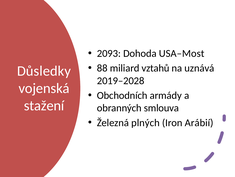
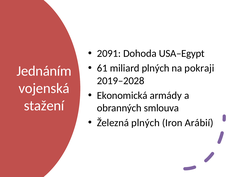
2093: 2093 -> 2091
USA–Most: USA–Most -> USA–Egypt
88: 88 -> 61
miliard vztahů: vztahů -> plných
uznává: uznává -> pokraji
Důsledky: Důsledky -> Jednáním
Obchodních: Obchodních -> Ekonomická
